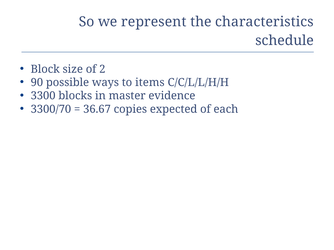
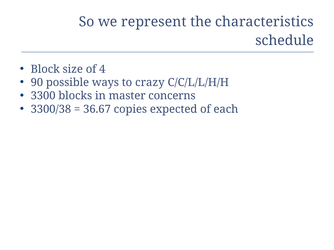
2: 2 -> 4
items: items -> crazy
evidence: evidence -> concerns
3300/70: 3300/70 -> 3300/38
